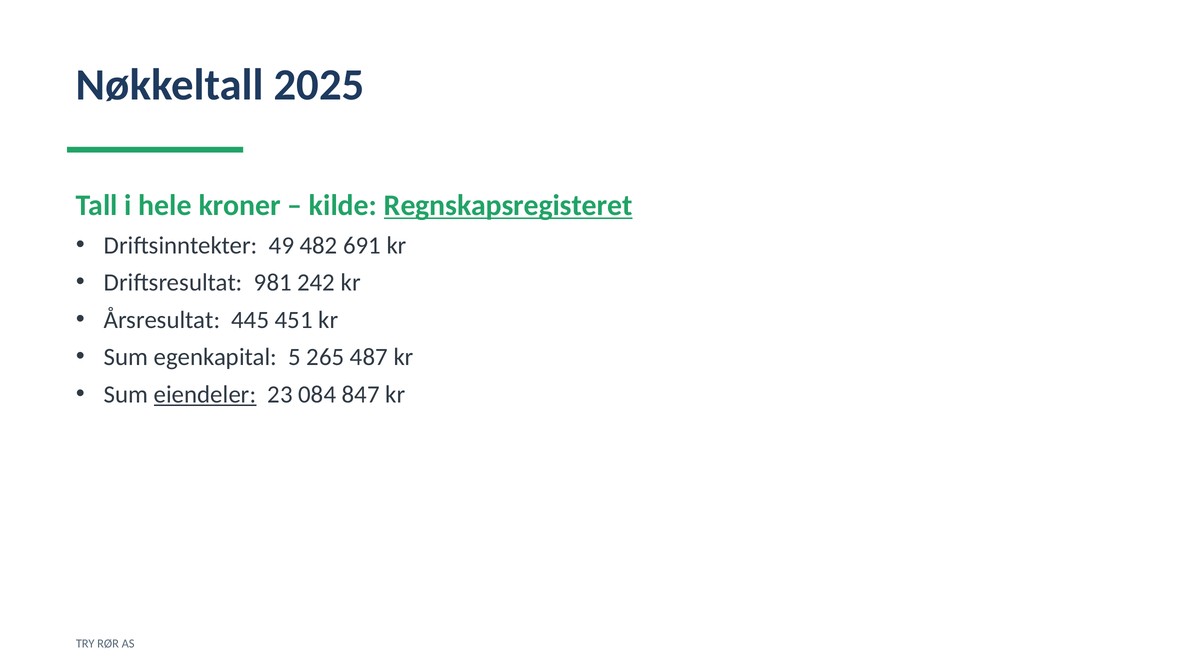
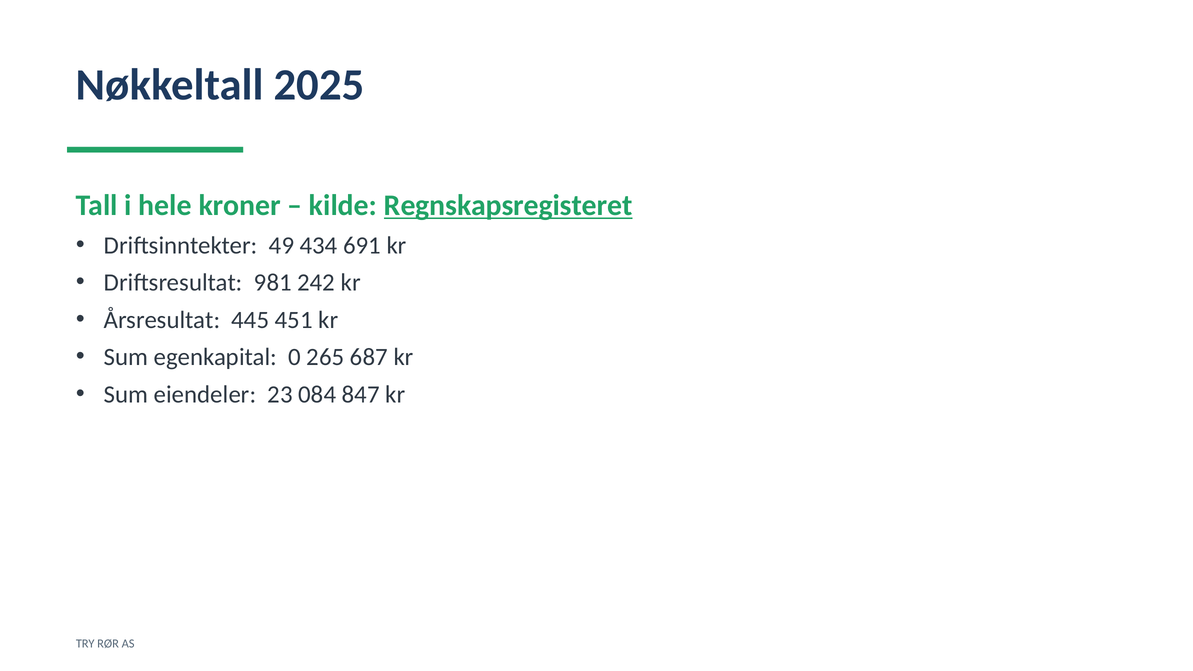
482: 482 -> 434
5: 5 -> 0
487: 487 -> 687
eiendeler underline: present -> none
